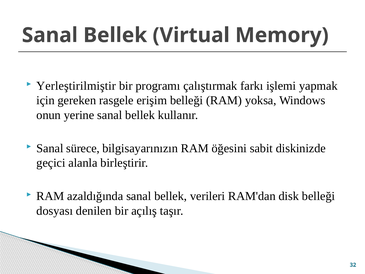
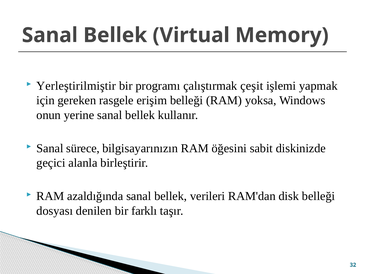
farkı: farkı -> çeşit
açılış: açılış -> farklı
